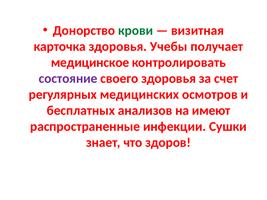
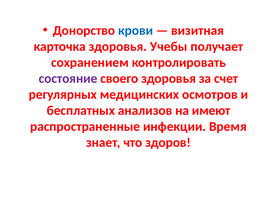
крови colour: green -> blue
медицинское: медицинское -> сохранением
Сушки: Сушки -> Время
